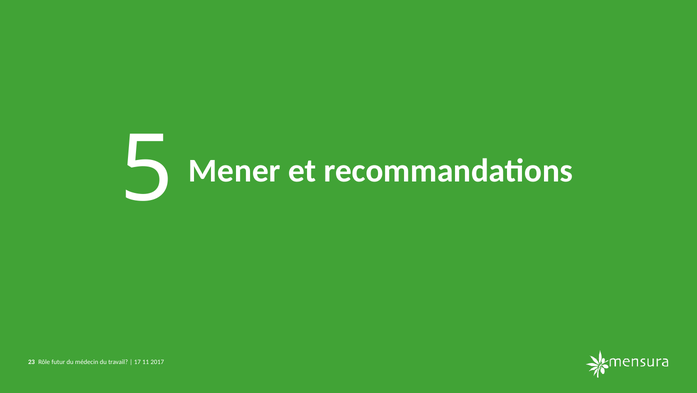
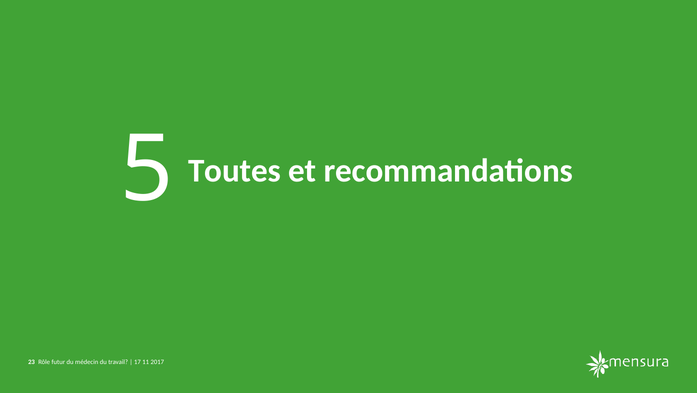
Mener: Mener -> Toutes
